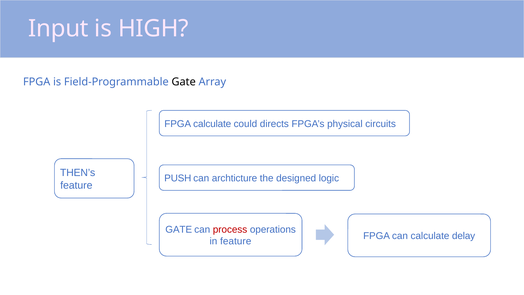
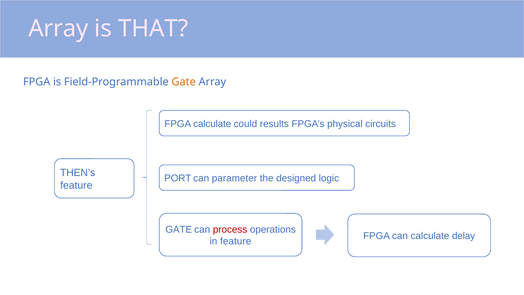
Input at (58, 29): Input -> Array
HIGH: HIGH -> THAT
Gate at (184, 82) colour: black -> orange
directs: directs -> results
PUSH: PUSH -> PORT
archticture: archticture -> parameter
